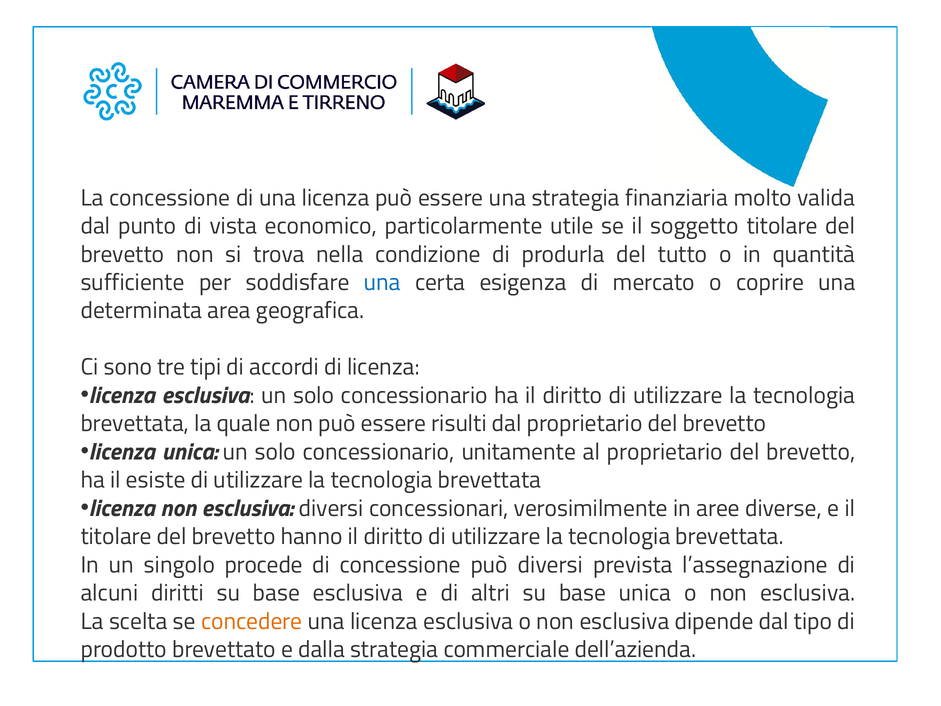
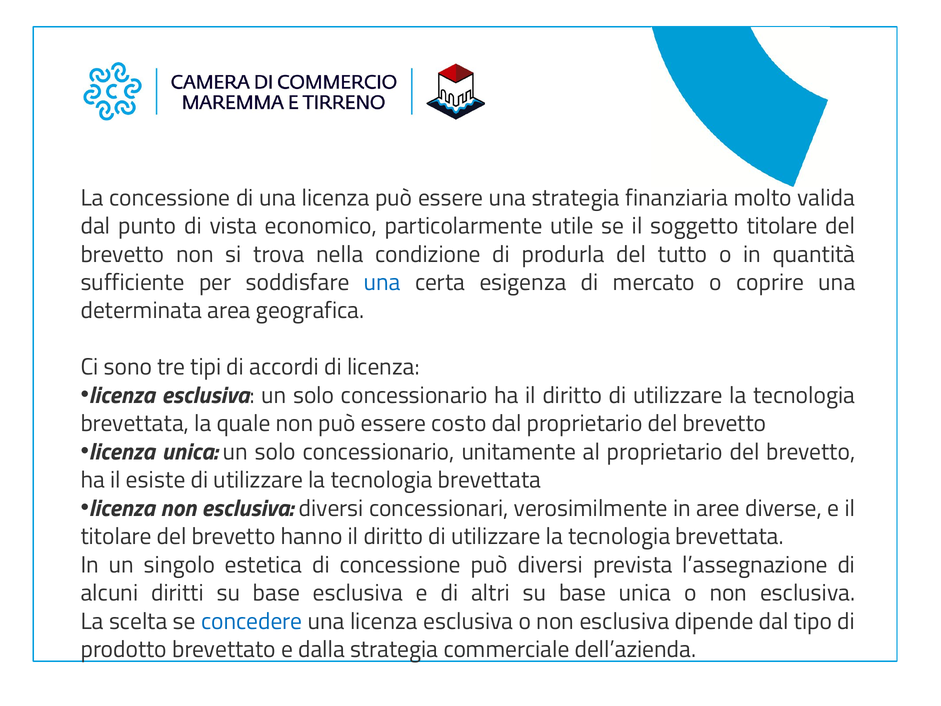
risulti: risulti -> costo
procede: procede -> estetica
concedere colour: orange -> blue
